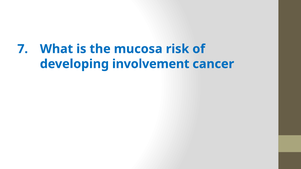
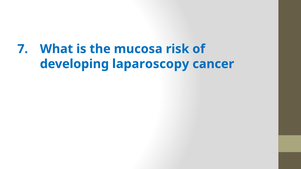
involvement: involvement -> laparoscopy
